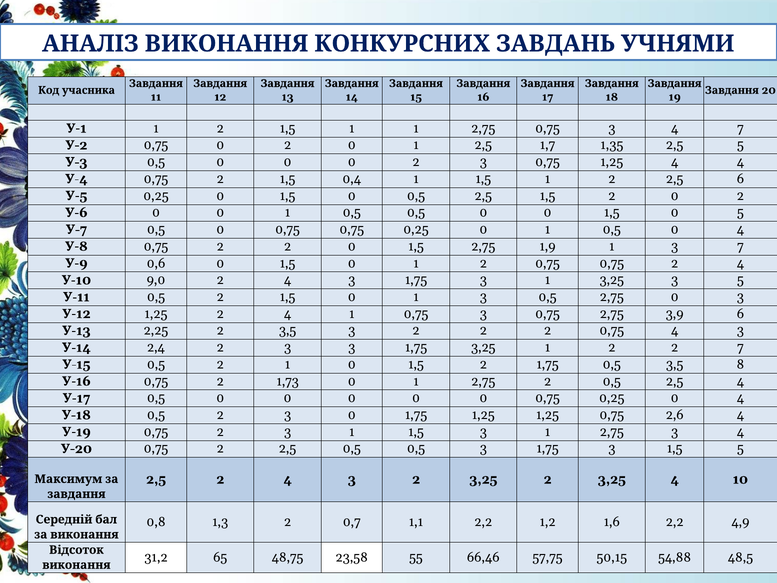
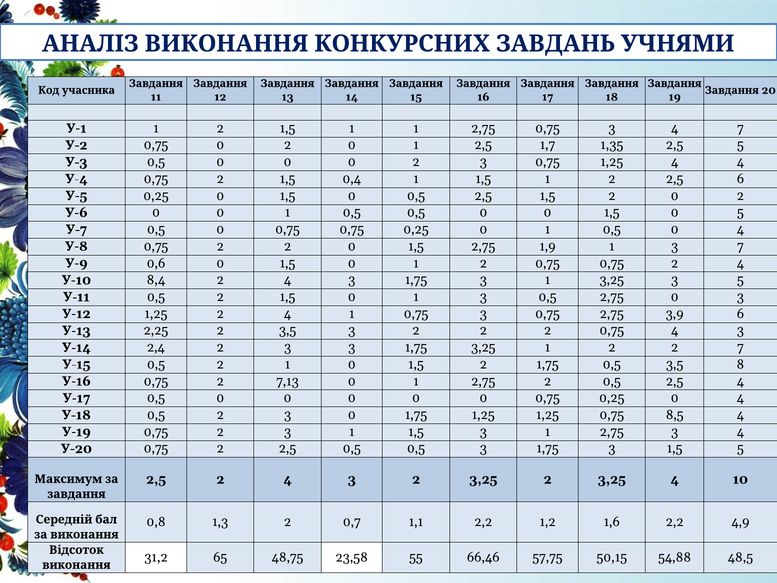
9,0: 9,0 -> 8,4
1,73: 1,73 -> 7,13
2,6: 2,6 -> 8,5
